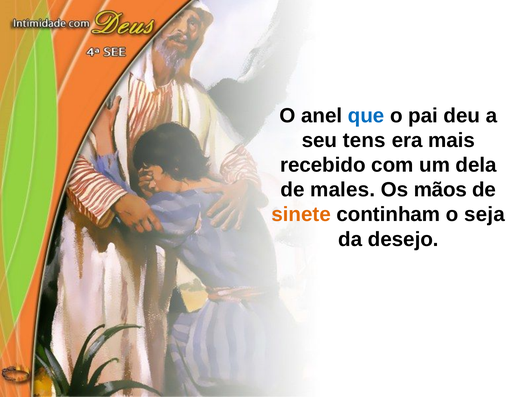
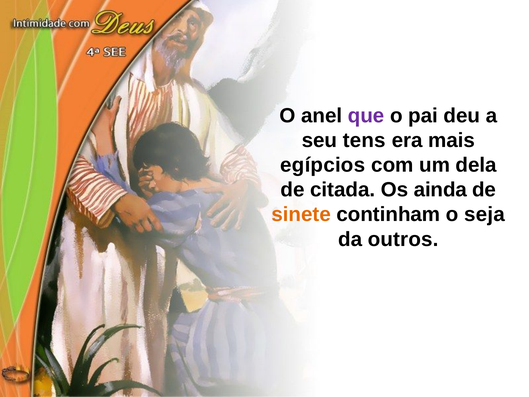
que colour: blue -> purple
recebido: recebido -> egípcios
males: males -> citada
mãos: mãos -> ainda
desejo: desejo -> outros
